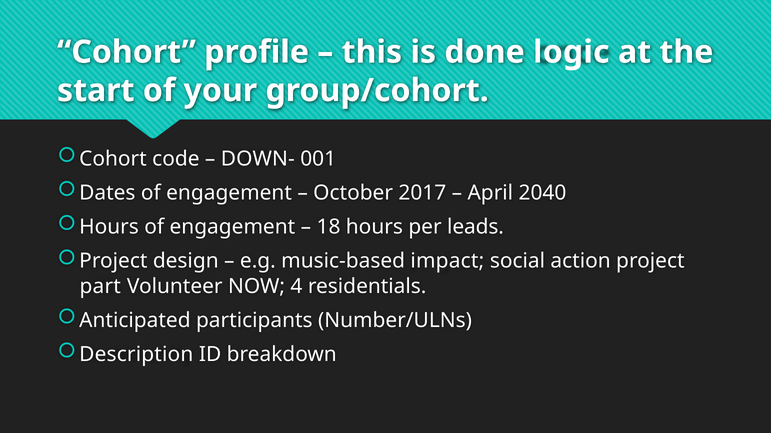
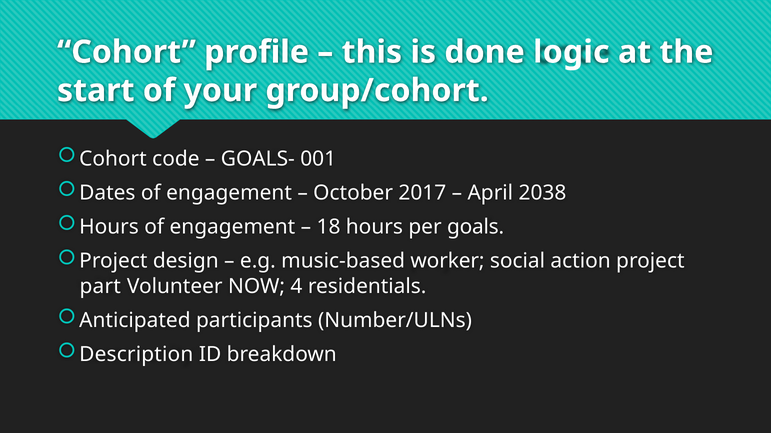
DOWN-: DOWN- -> GOALS-
2040: 2040 -> 2038
leads: leads -> goals
impact: impact -> worker
